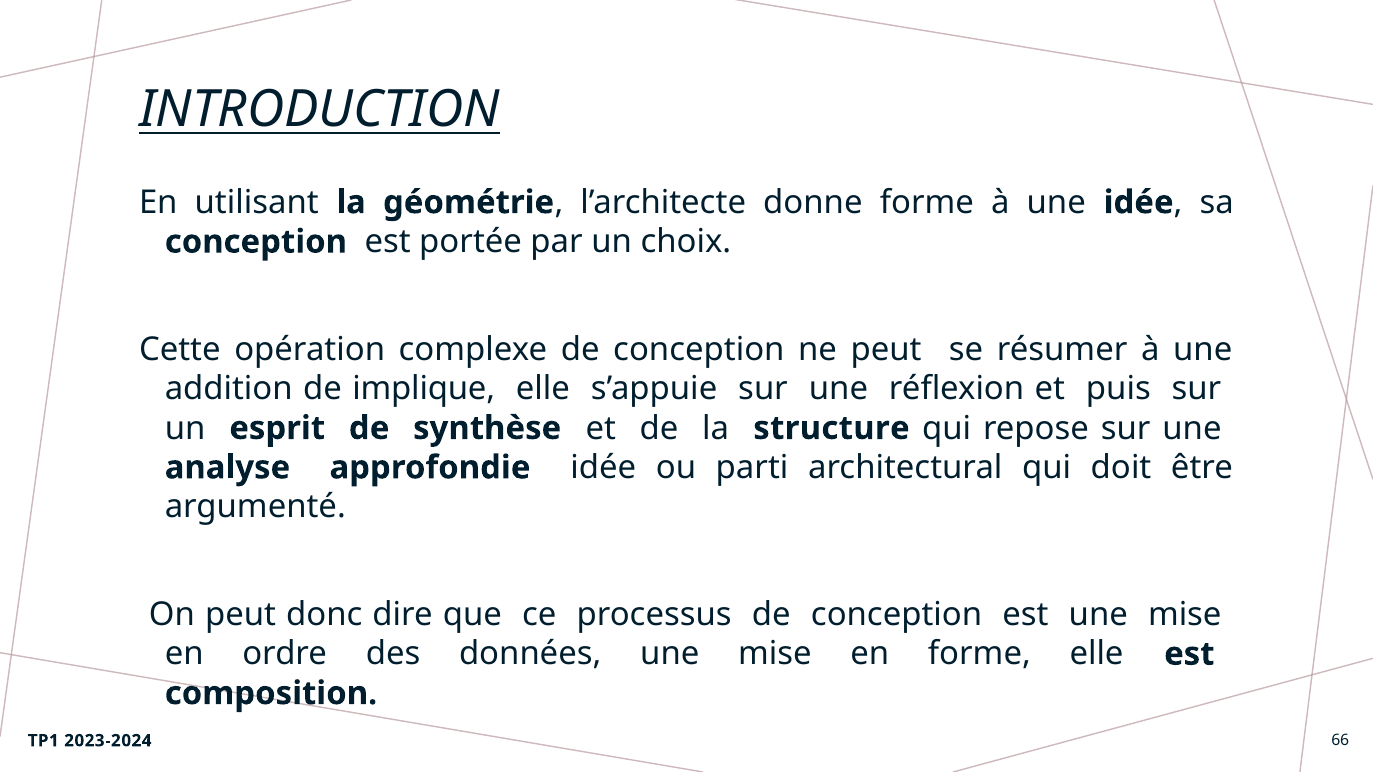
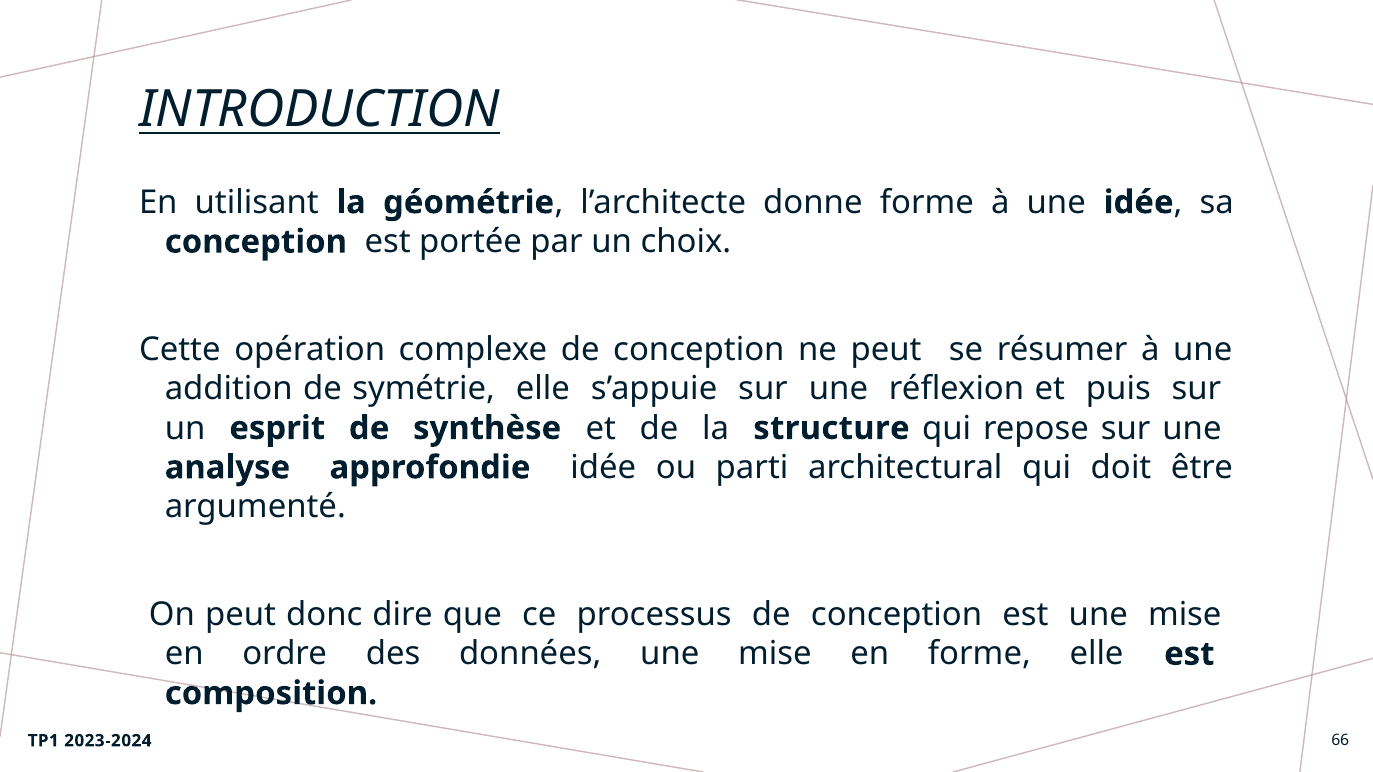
implique: implique -> symétrie
